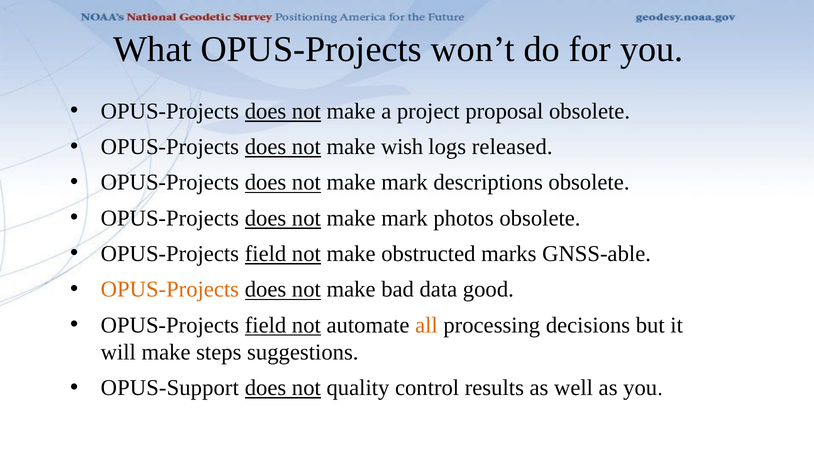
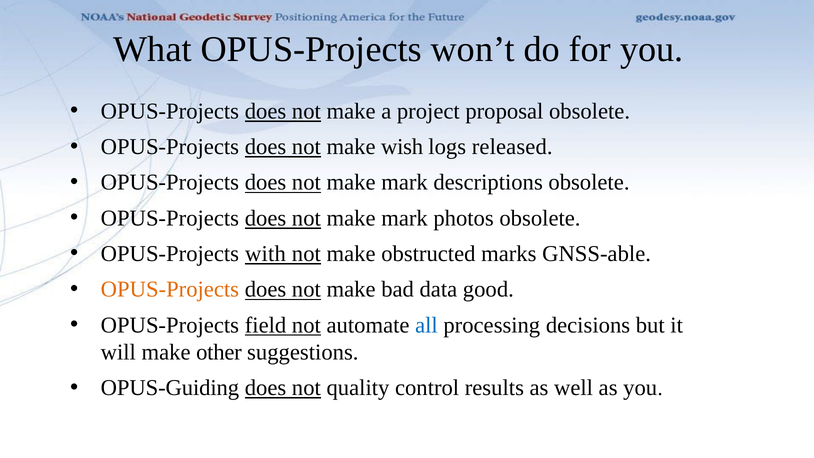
field at (266, 254): field -> with
all colour: orange -> blue
steps: steps -> other
OPUS-Support: OPUS-Support -> OPUS-Guiding
